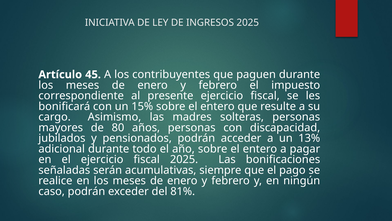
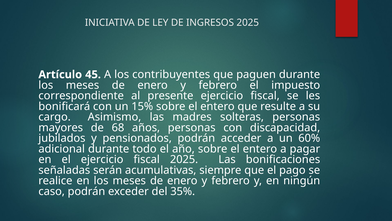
80: 80 -> 68
13%: 13% -> 60%
81%: 81% -> 35%
